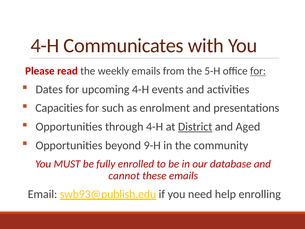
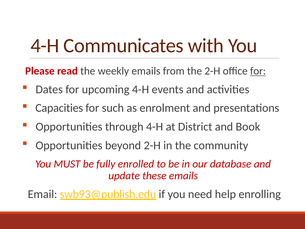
the 5-H: 5-H -> 2-H
District underline: present -> none
Aged: Aged -> Book
beyond 9-H: 9-H -> 2-H
cannot: cannot -> update
